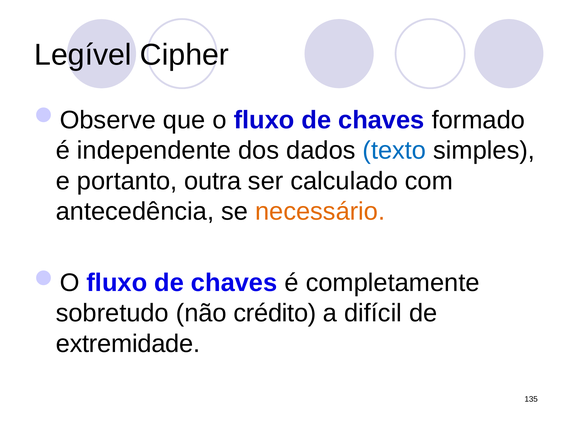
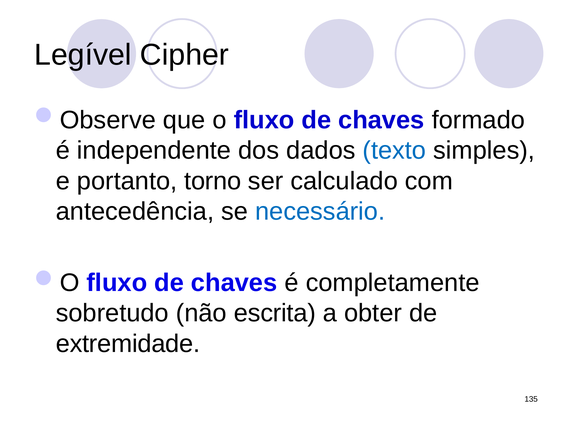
outra: outra -> torno
necessário colour: orange -> blue
crédito: crédito -> escrita
difícil: difícil -> obter
